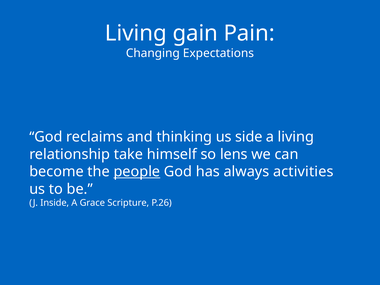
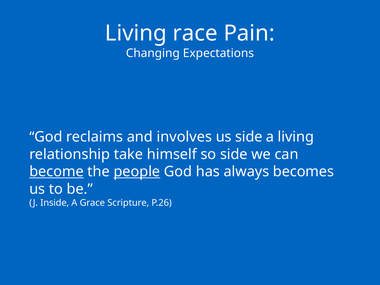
gain: gain -> race
thinking: thinking -> involves
so lens: lens -> side
become underline: none -> present
activities: activities -> becomes
